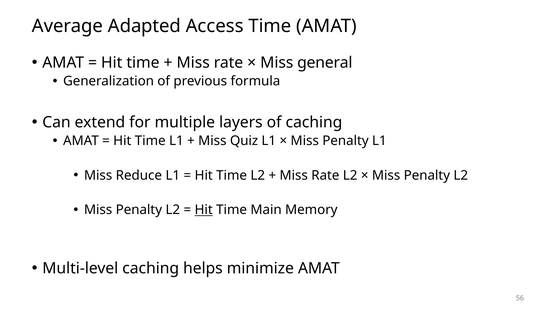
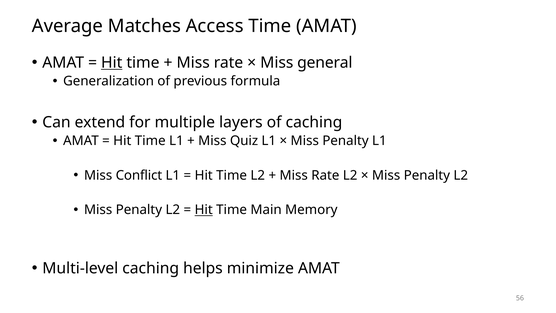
Adapted: Adapted -> Matches
Hit at (112, 63) underline: none -> present
Reduce: Reduce -> Conflict
